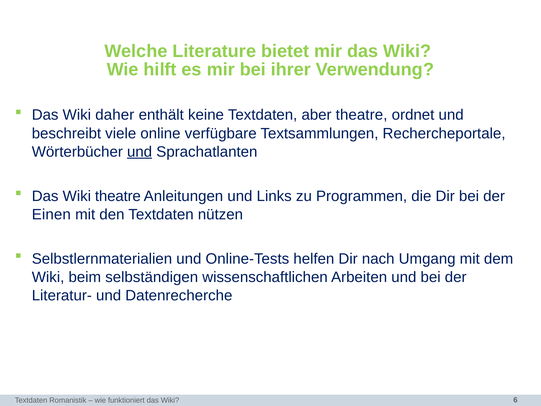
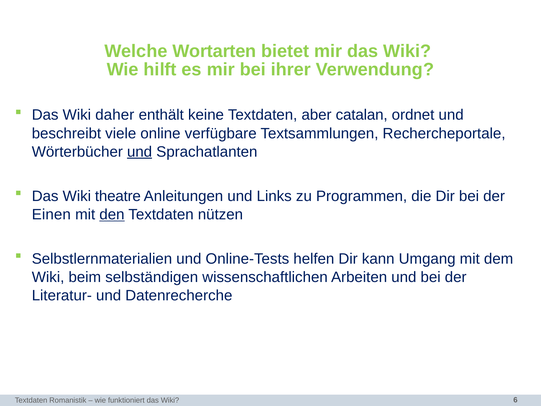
Literature: Literature -> Wortarten
aber theatre: theatre -> catalan
den underline: none -> present
nach: nach -> kann
